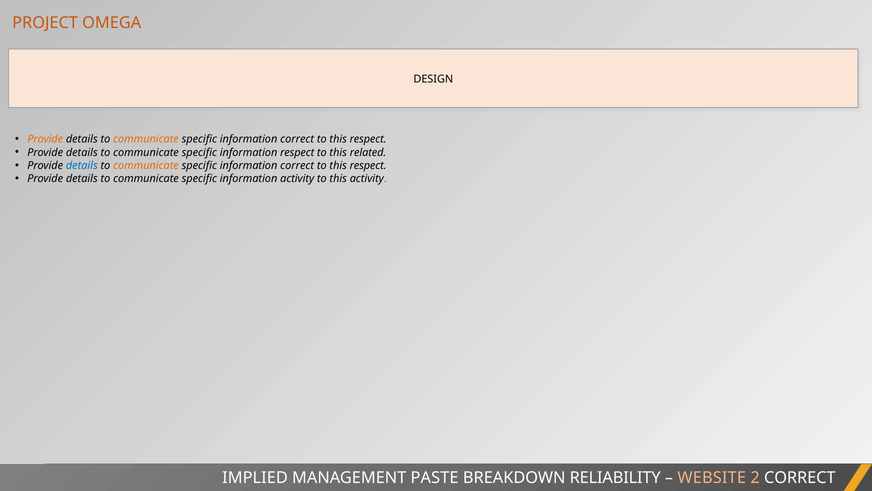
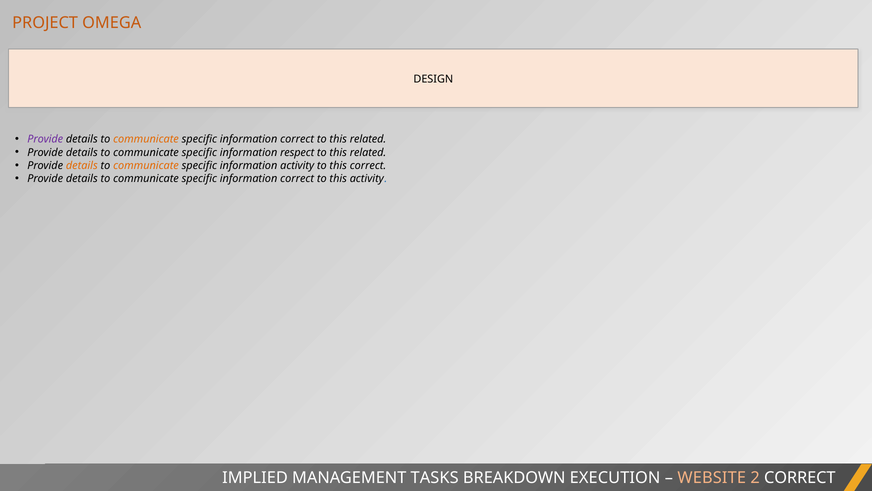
Provide at (45, 139) colour: orange -> purple
respect at (368, 139): respect -> related
details at (82, 165) colour: blue -> orange
correct at (297, 165): correct -> activity
respect at (368, 165): respect -> correct
activity at (297, 178): activity -> correct
PASTE: PASTE -> TASKS
RELIABILITY: RELIABILITY -> EXECUTION
